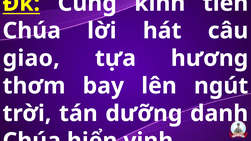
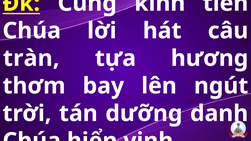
giao: giao -> tràn
